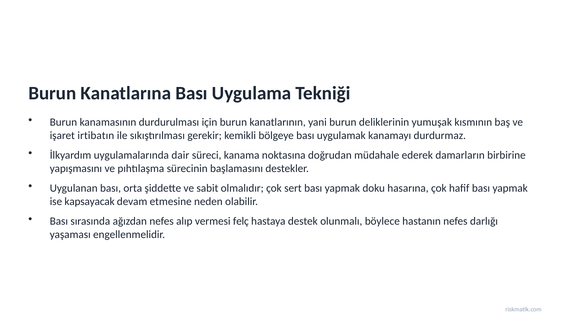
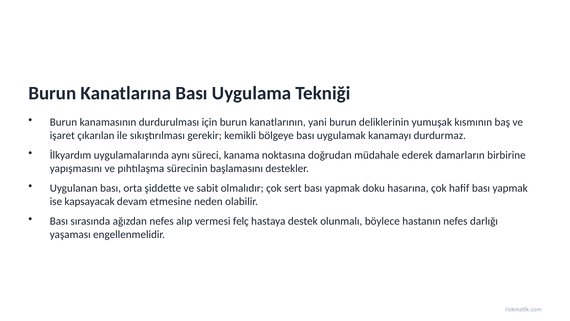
irtibatın: irtibatın -> çıkarılan
dair: dair -> aynı
